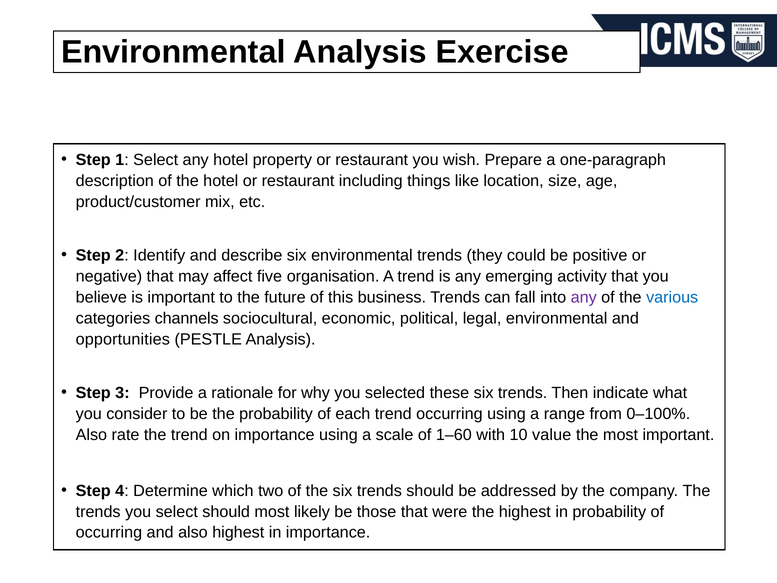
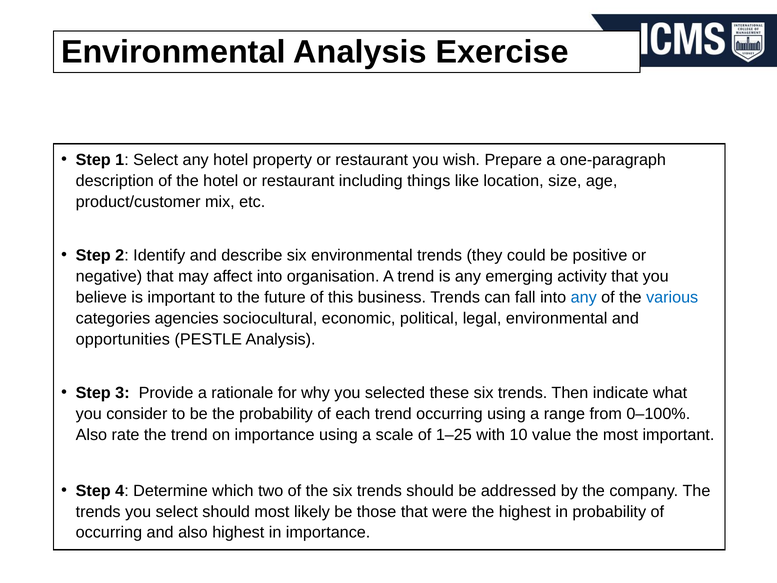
affect five: five -> into
any at (584, 297) colour: purple -> blue
channels: channels -> agencies
1–60: 1–60 -> 1–25
